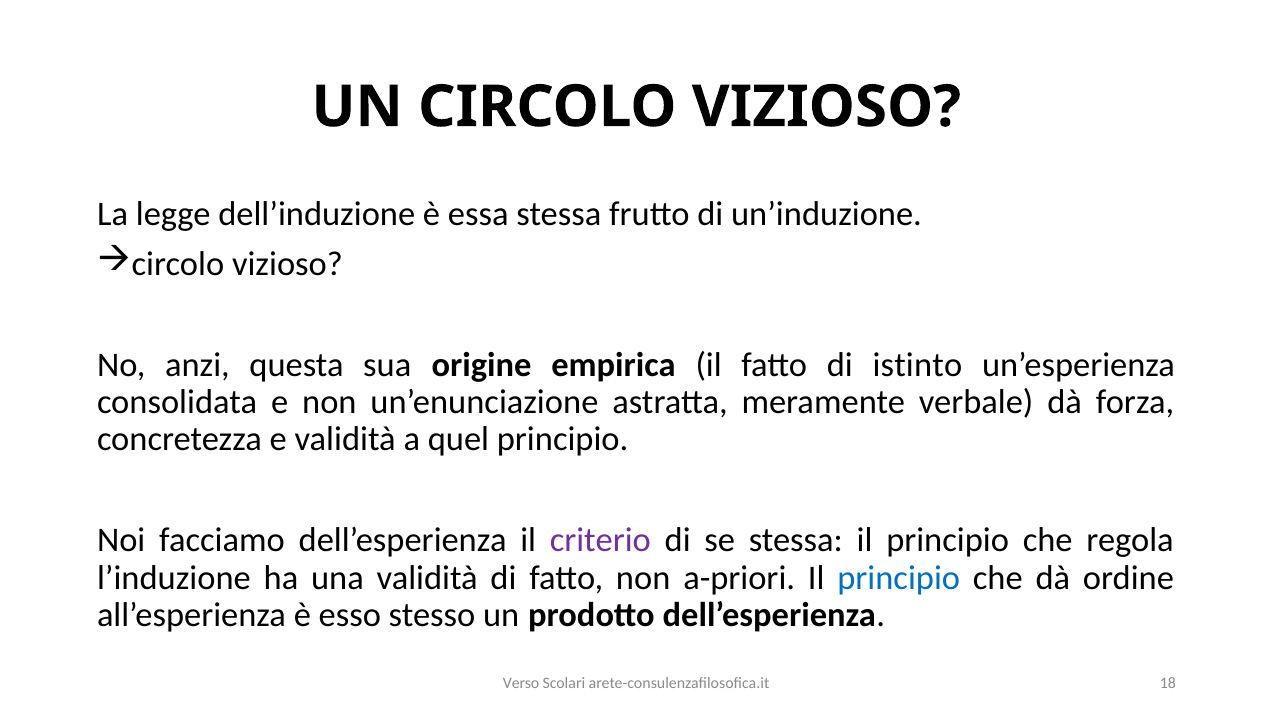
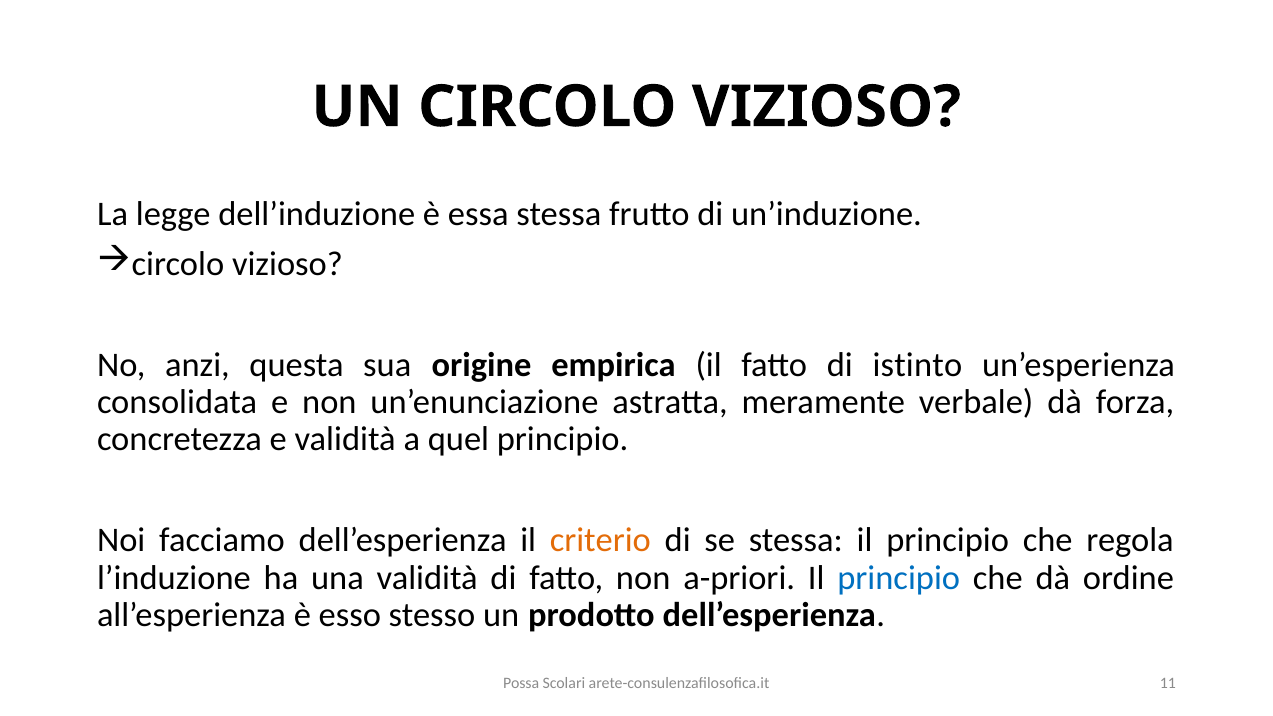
criterio colour: purple -> orange
Verso: Verso -> Possa
18: 18 -> 11
